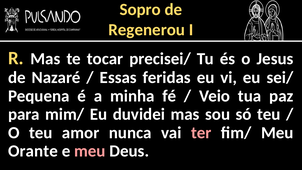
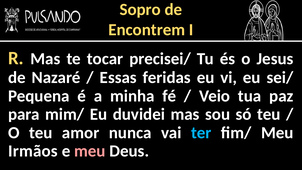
Regenerou: Regenerou -> Encontrem
ter colour: pink -> light blue
Orante: Orante -> Irmãos
